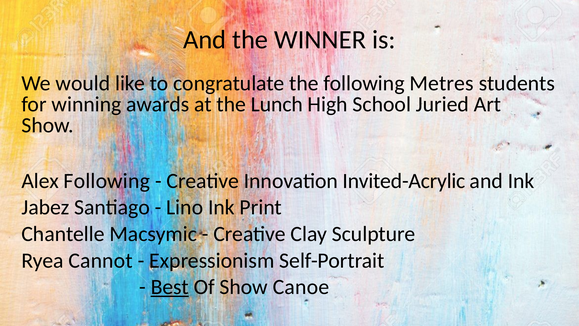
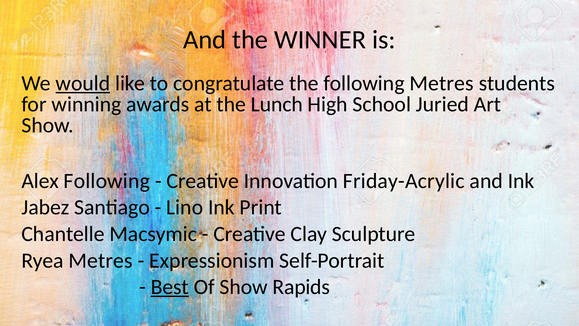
would underline: none -> present
Invited-Acrylic: Invited-Acrylic -> Friday-Acrylic
Ryea Cannot: Cannot -> Metres
Canoe: Canoe -> Rapids
